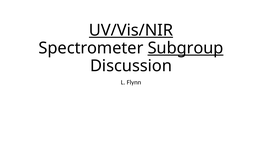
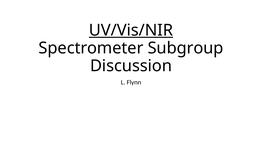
Subgroup underline: present -> none
